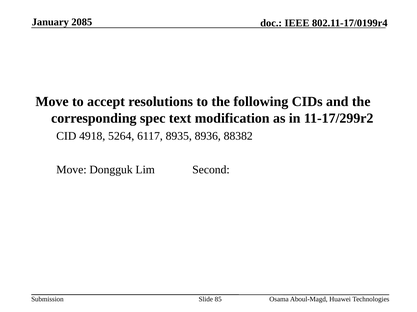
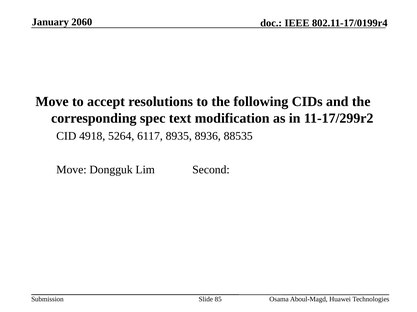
2085: 2085 -> 2060
88382: 88382 -> 88535
